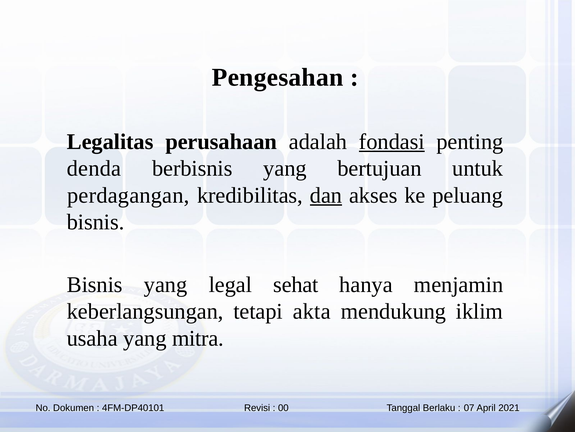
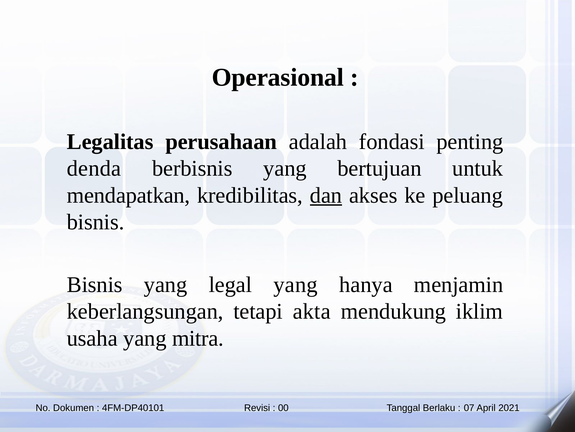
Pengesahan: Pengesahan -> Operasional
fondasi underline: present -> none
perdagangan: perdagangan -> mendapatkan
legal sehat: sehat -> yang
